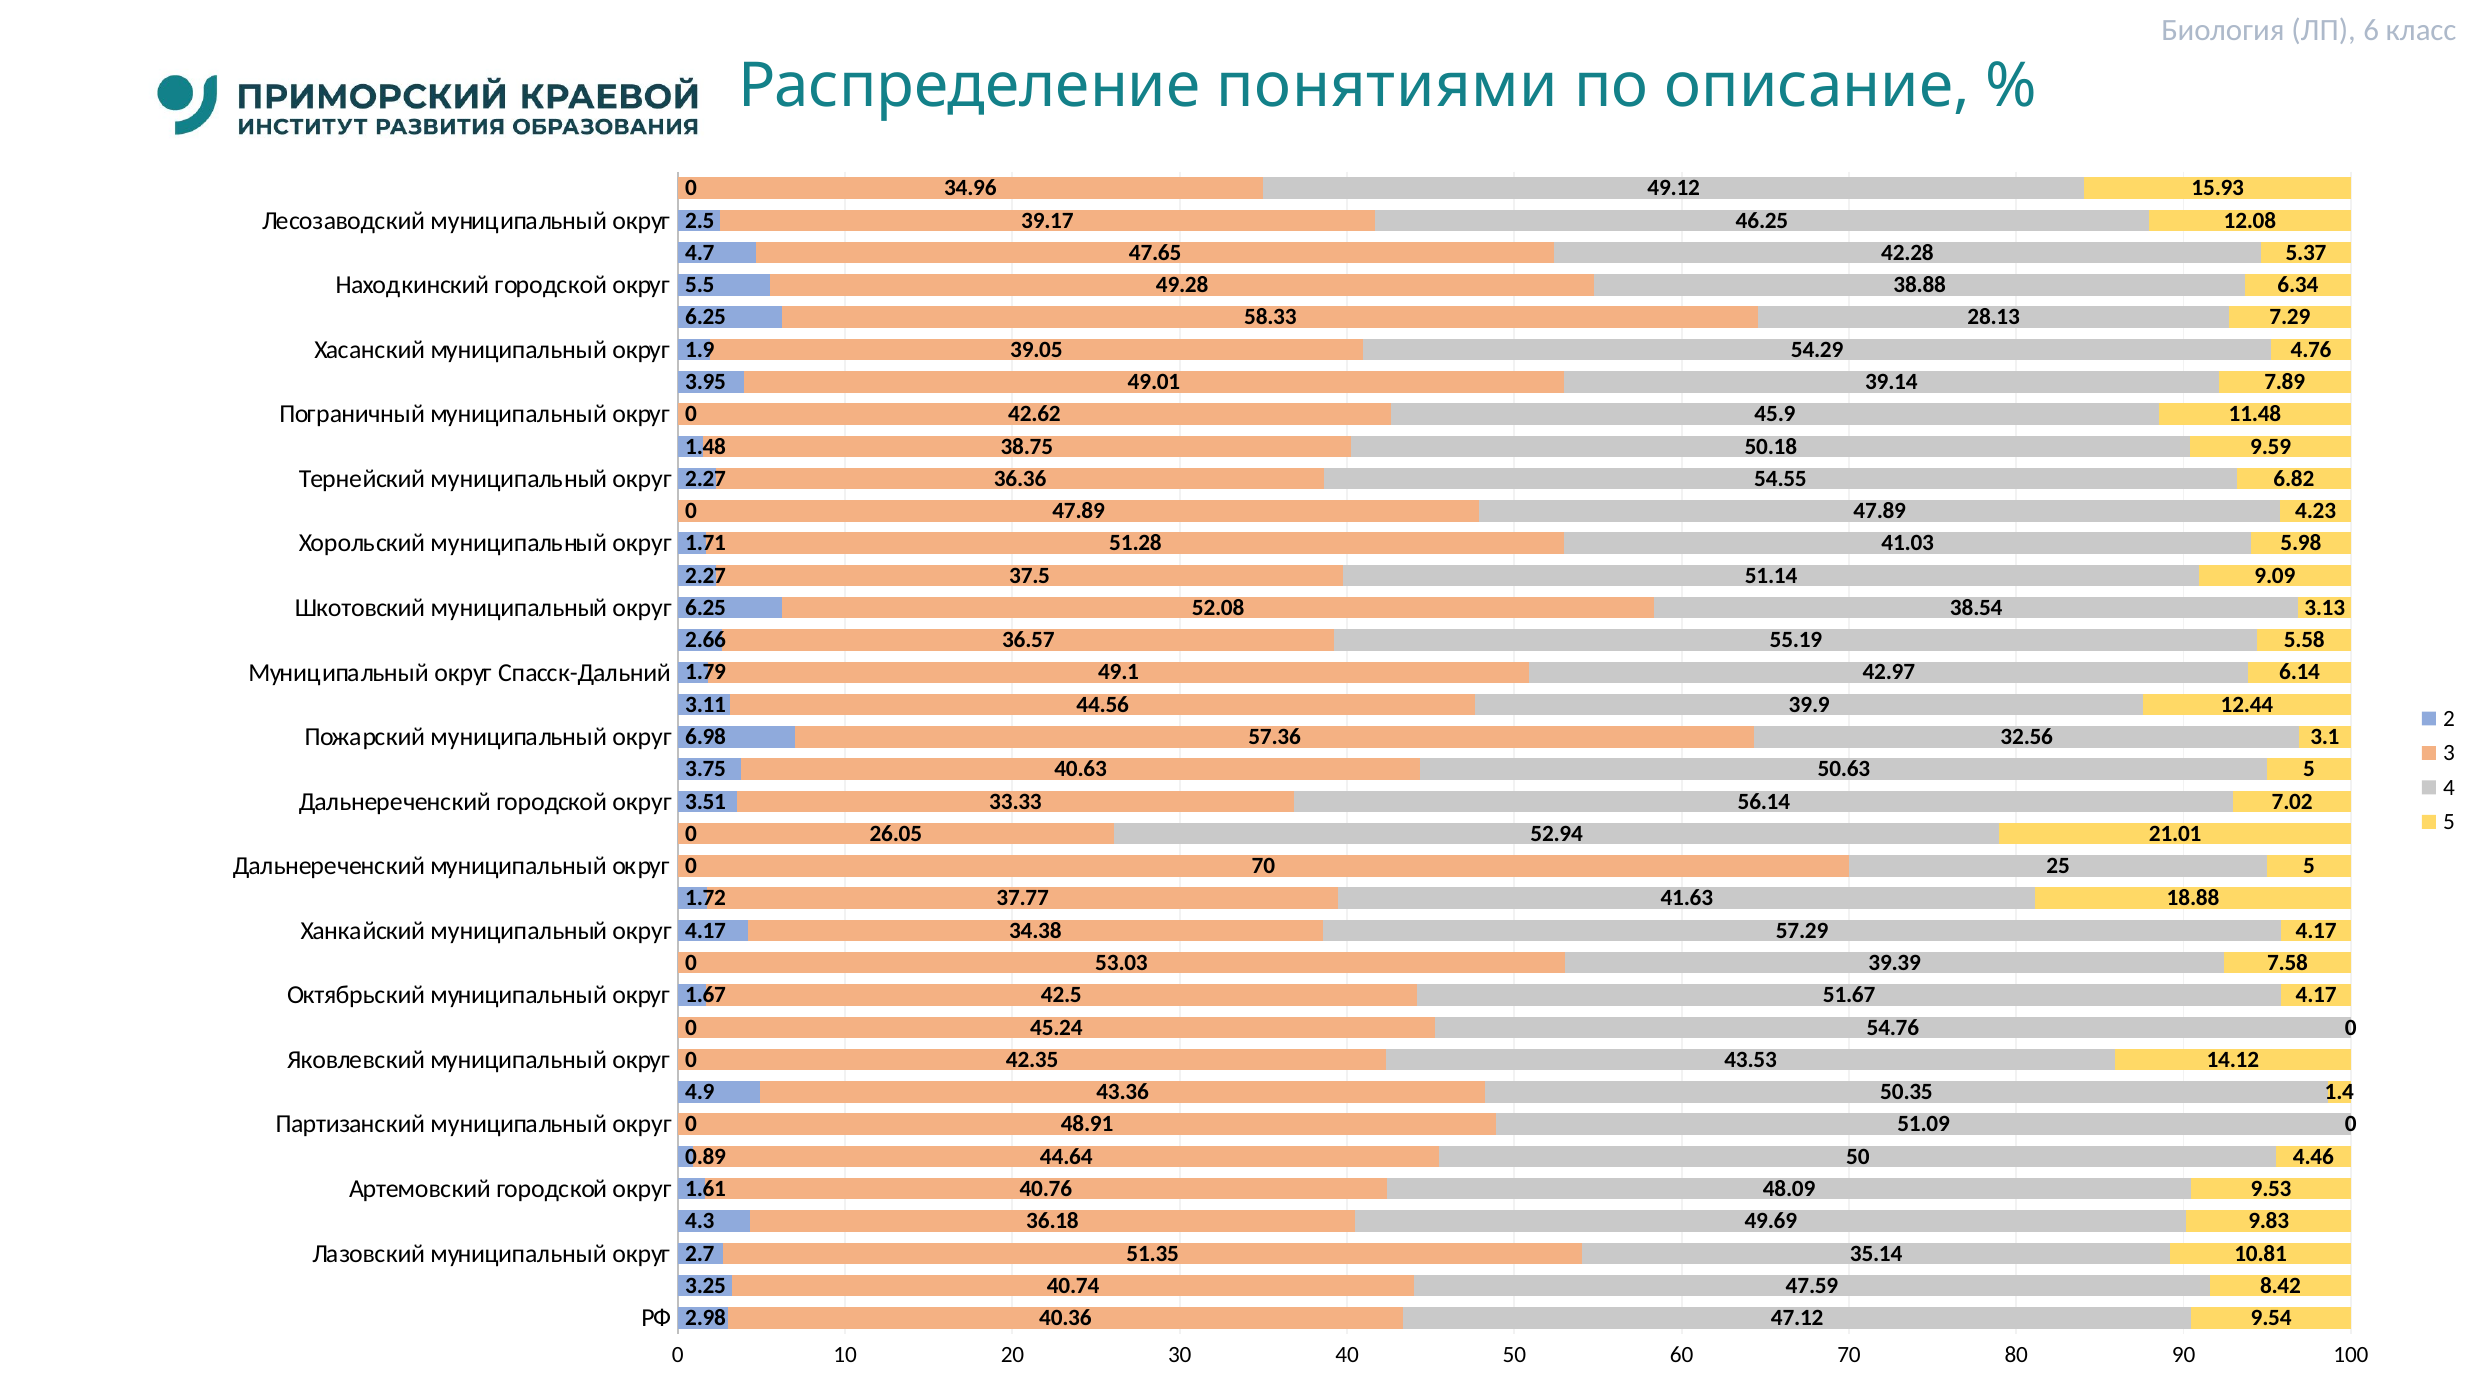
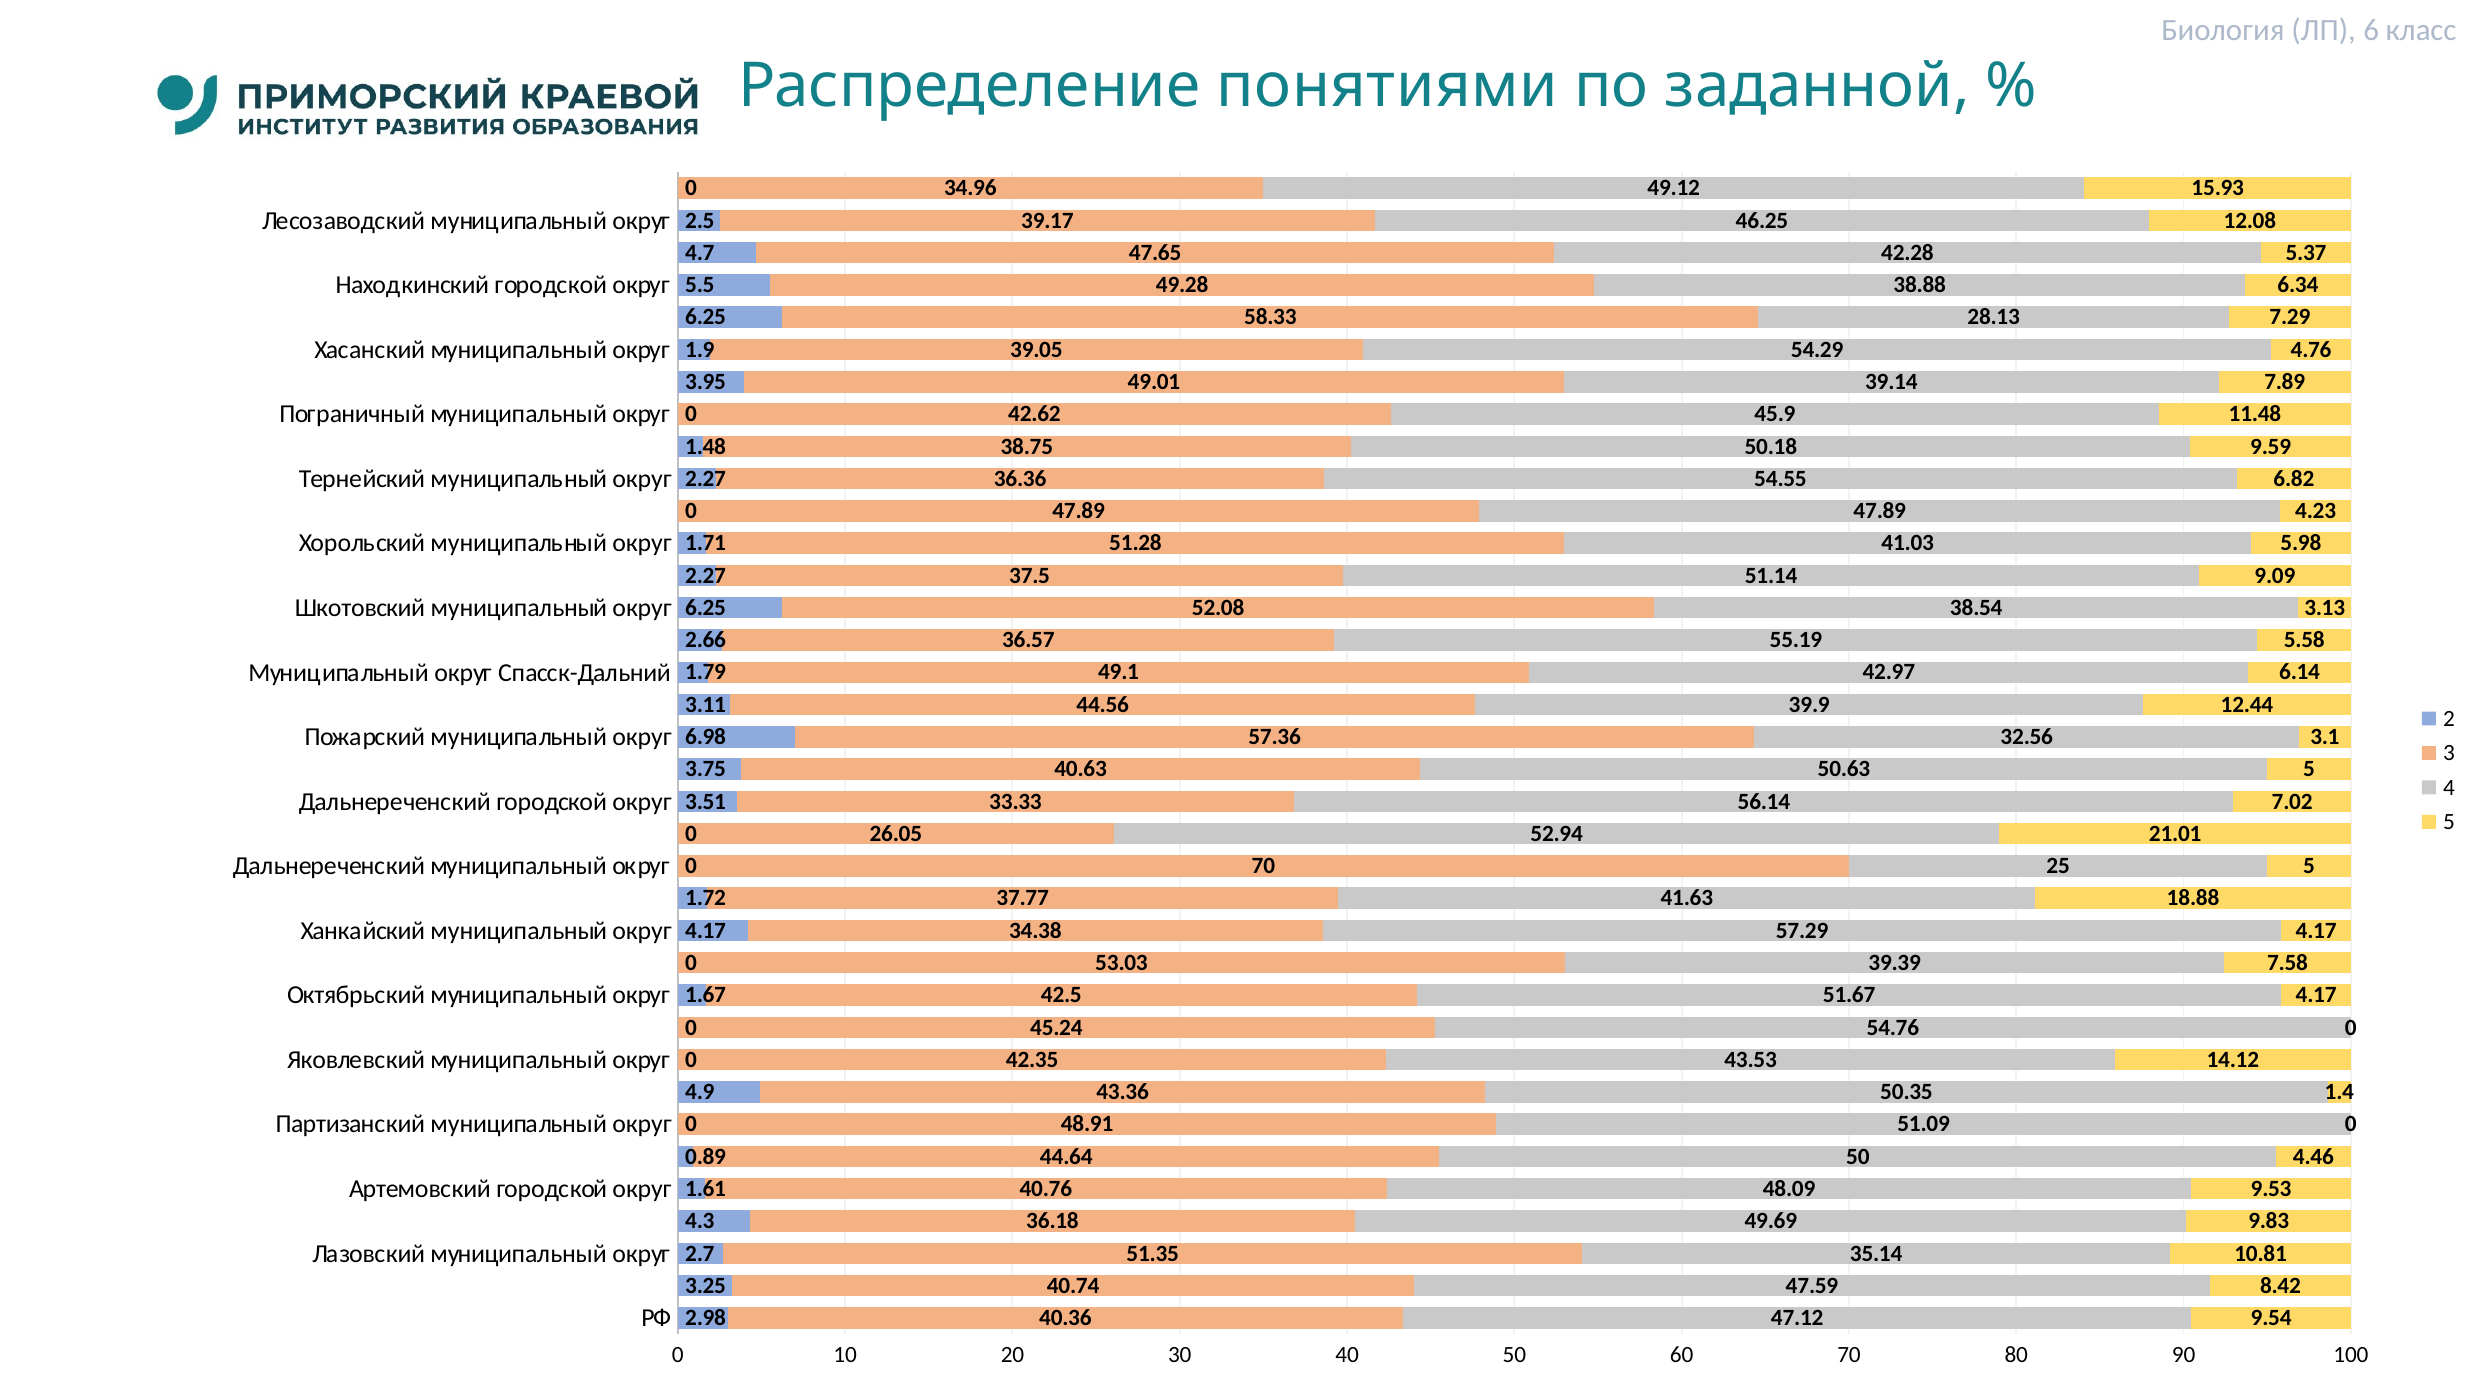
описание: описание -> заданной
